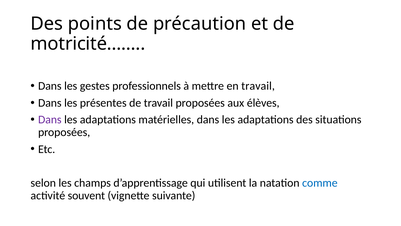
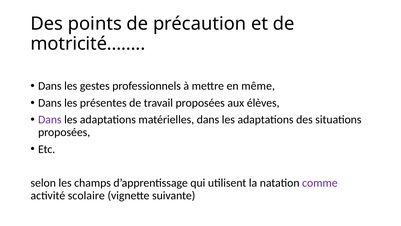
en travail: travail -> même
comme colour: blue -> purple
souvent: souvent -> scolaire
